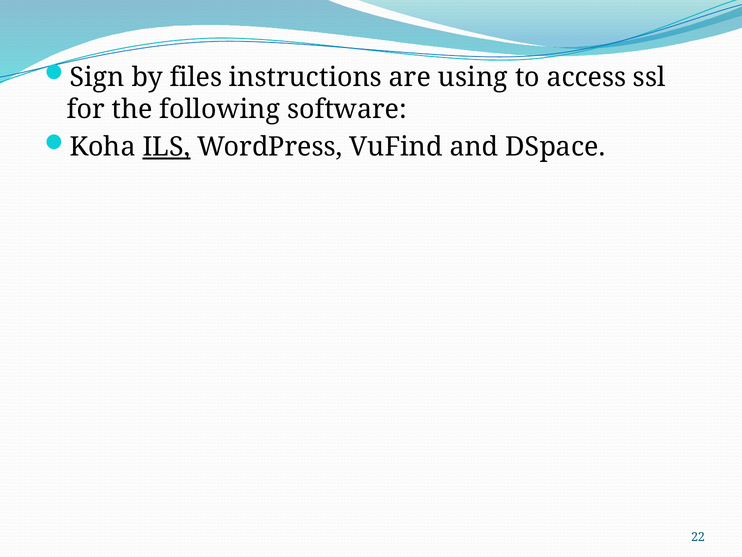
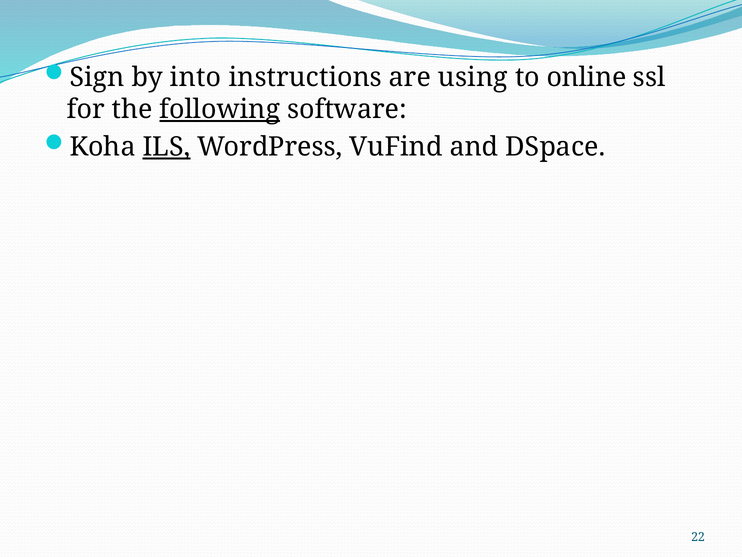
files: files -> into
access: access -> online
following underline: none -> present
